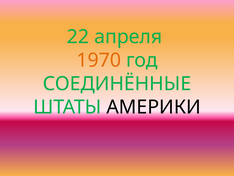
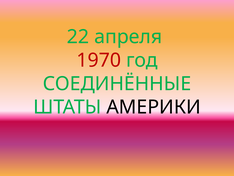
1970 colour: orange -> red
